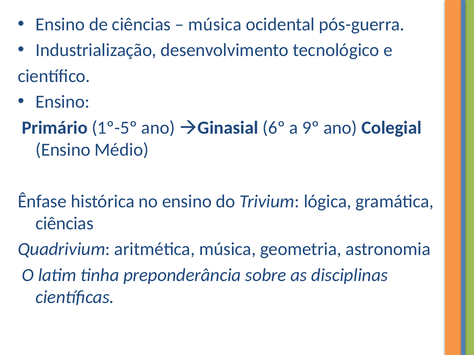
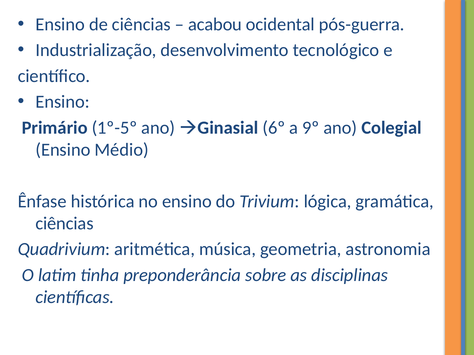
música at (215, 24): música -> acabou
